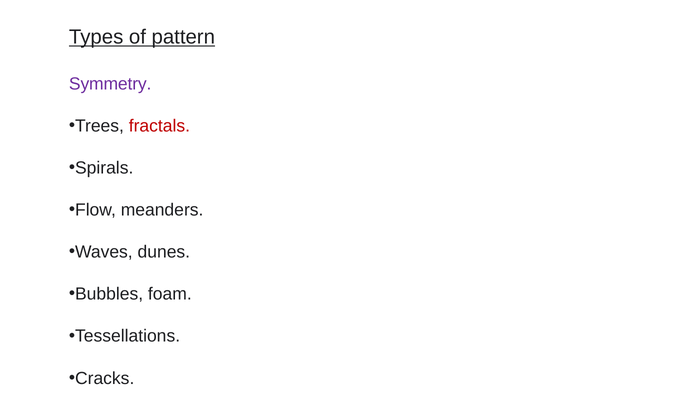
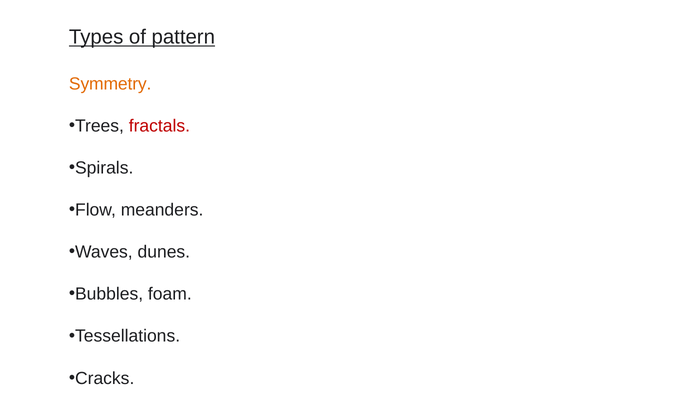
Symmetry colour: purple -> orange
